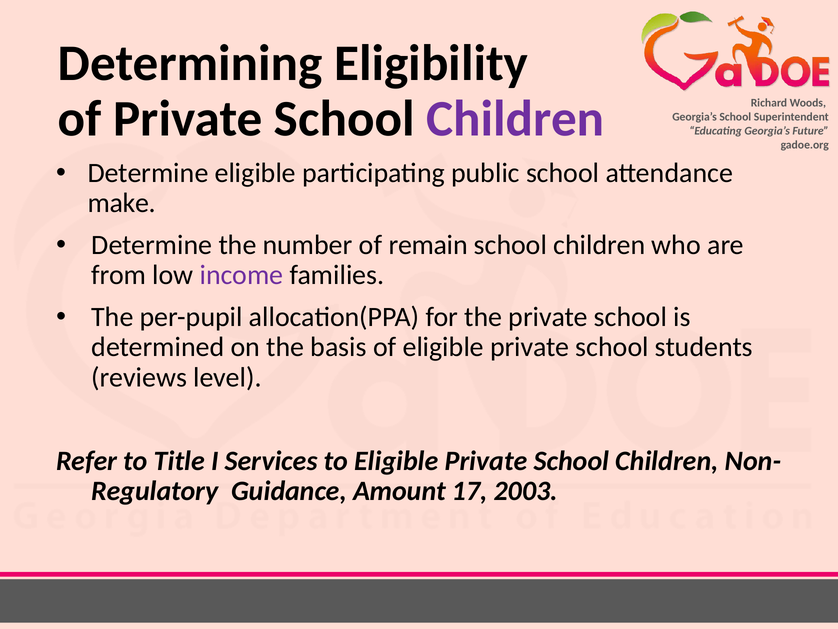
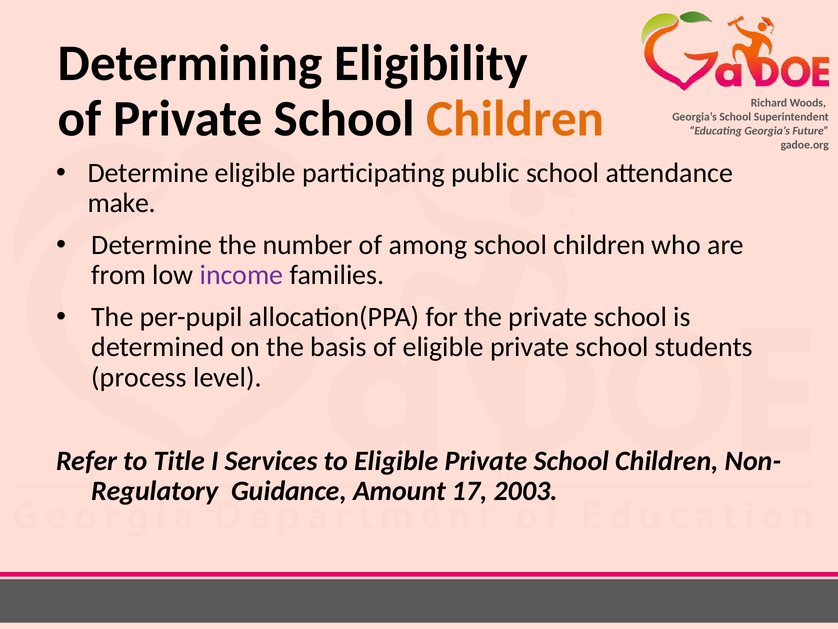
Children at (515, 119) colour: purple -> orange
remain: remain -> among
reviews: reviews -> process
